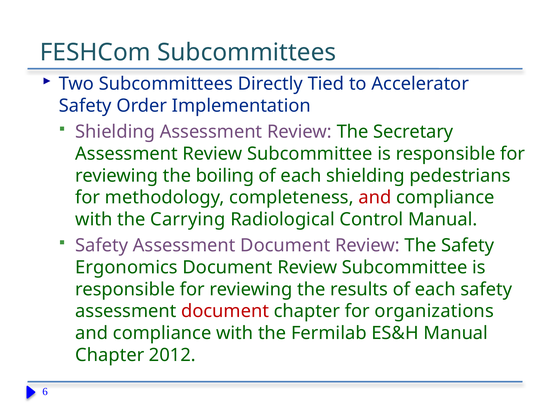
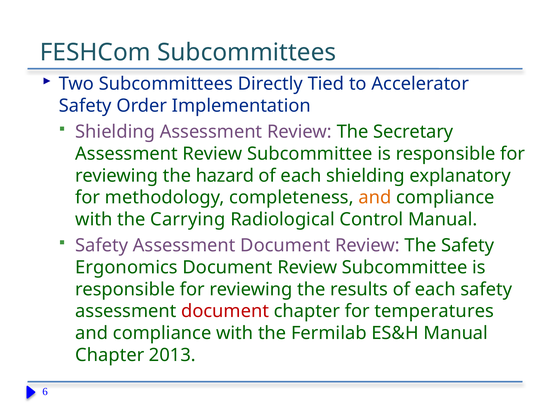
boiling: boiling -> hazard
pedestrians: pedestrians -> explanatory
and at (375, 198) colour: red -> orange
organizations: organizations -> temperatures
2012: 2012 -> 2013
